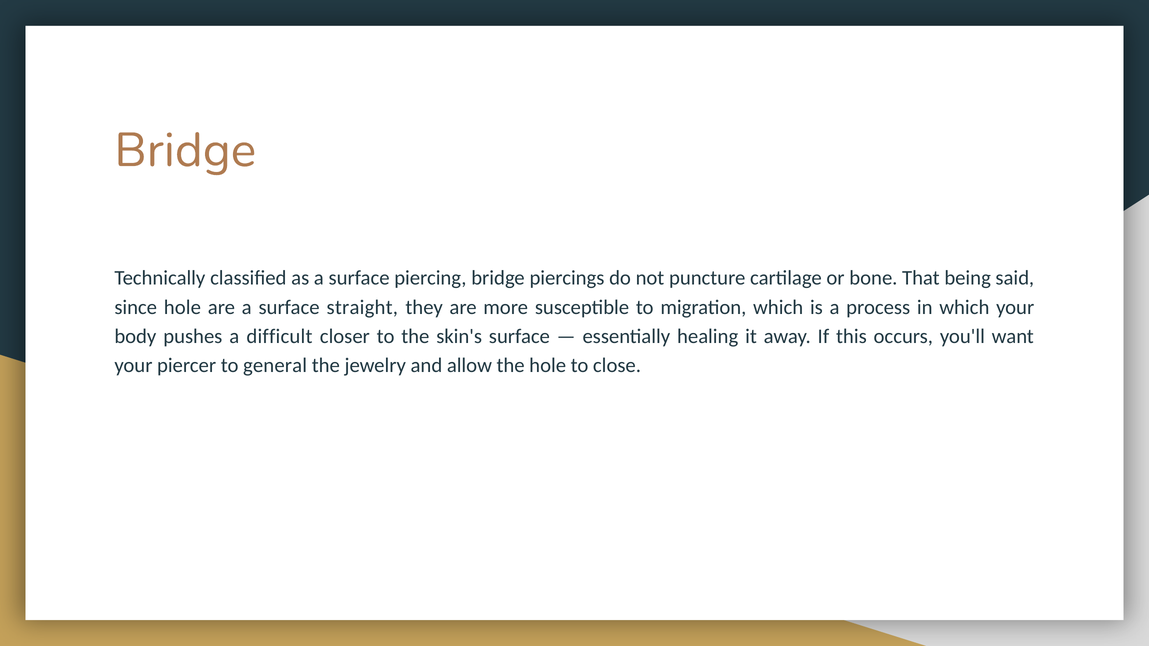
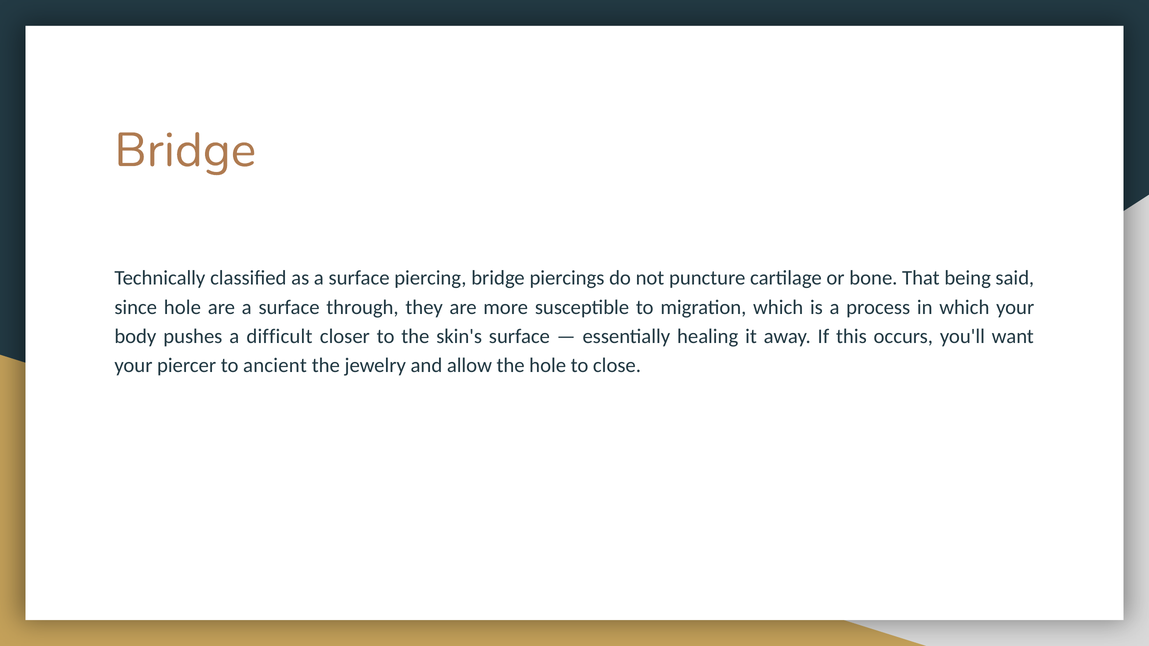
straight: straight -> through
general: general -> ancient
